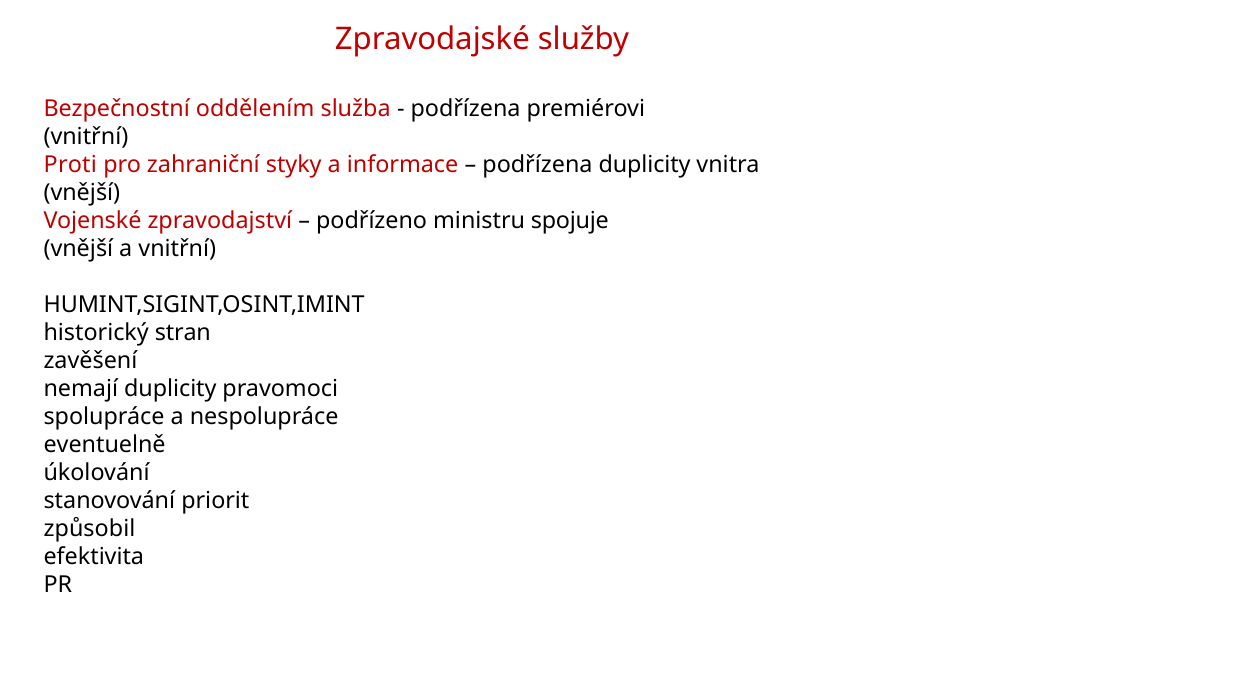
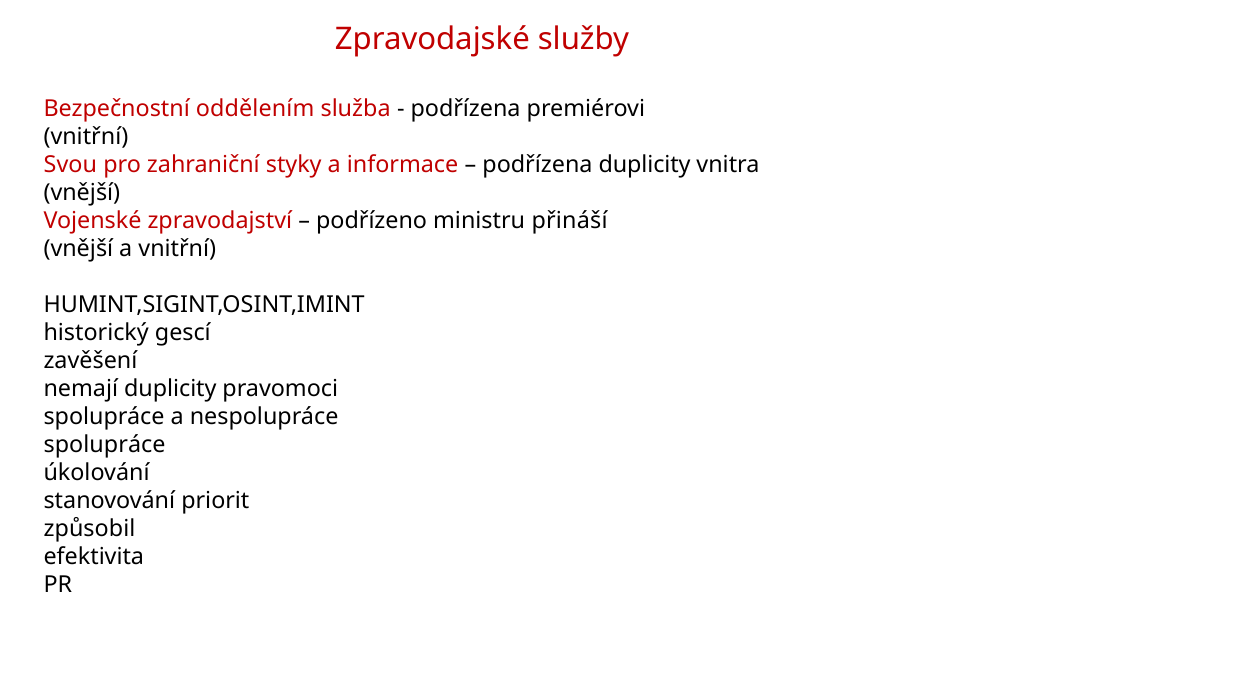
Proti: Proti -> Svou
spojuje: spojuje -> přináší
stran: stran -> gescí
eventuelně at (105, 444): eventuelně -> spolupráce
